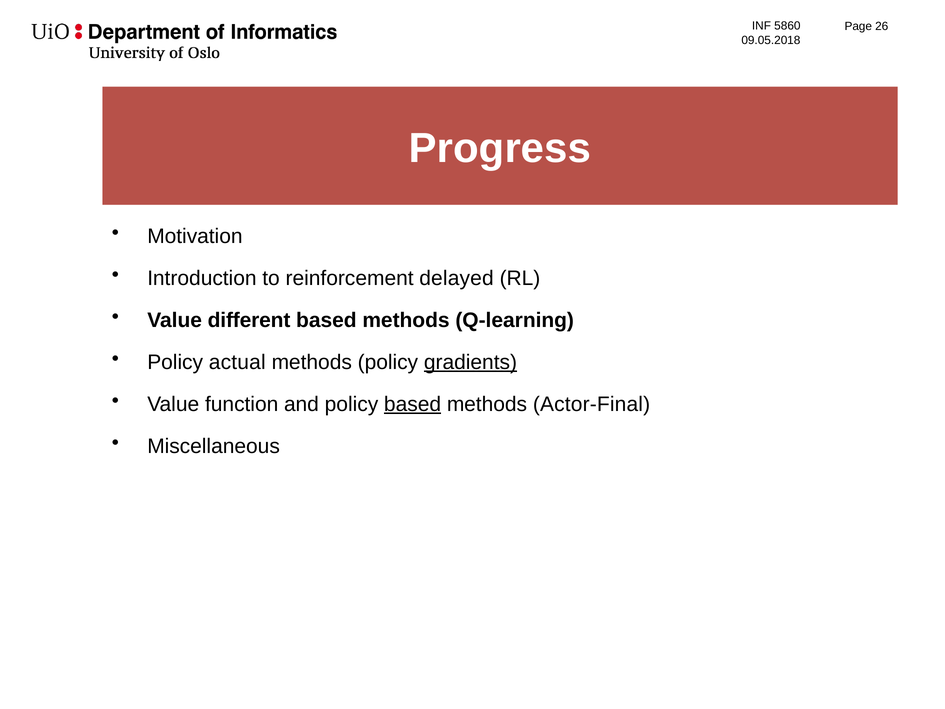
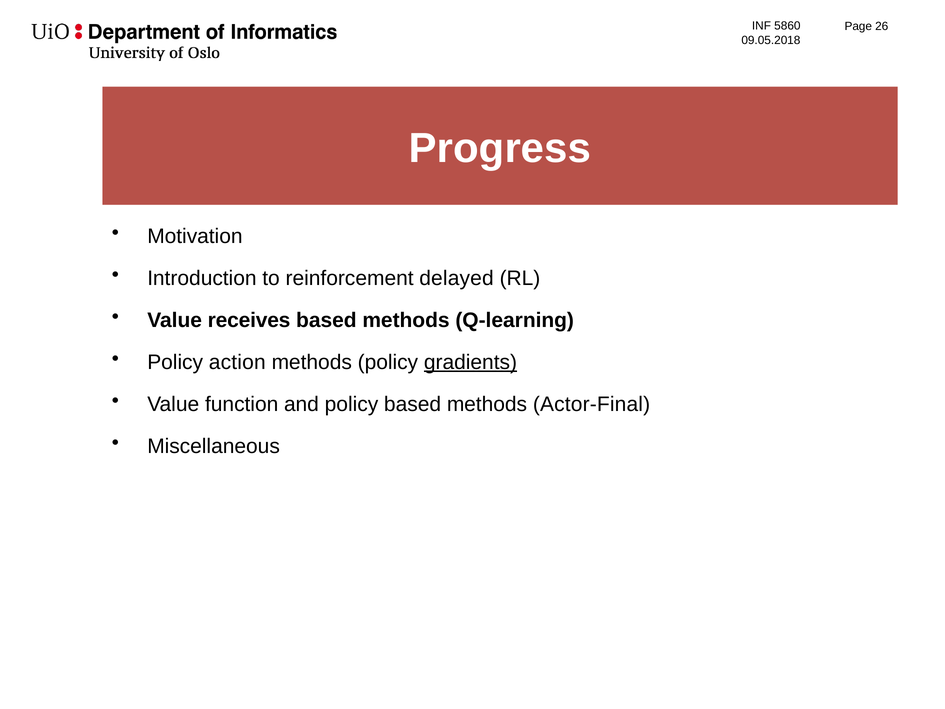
different: different -> receives
actual: actual -> action
based at (413, 404) underline: present -> none
